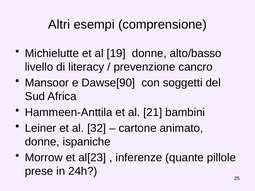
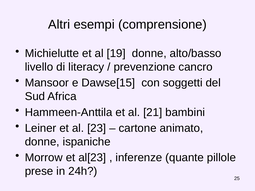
Dawse[90: Dawse[90 -> Dawse[15
32: 32 -> 23
